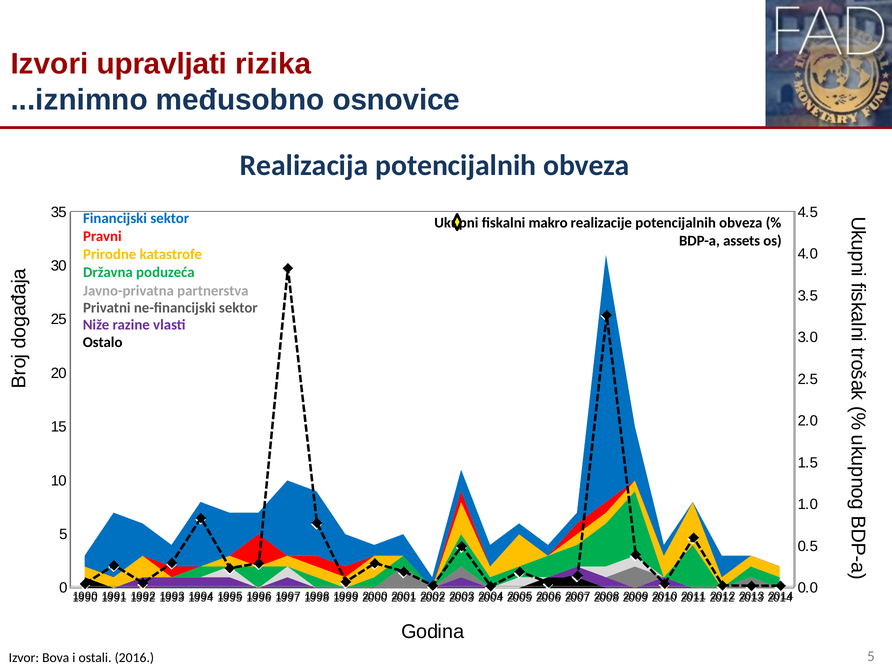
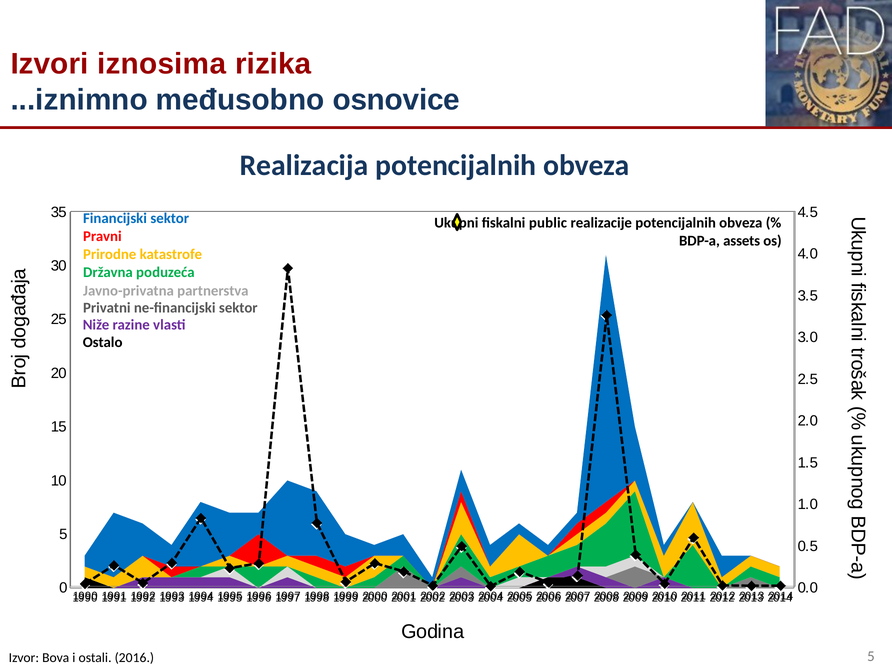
upravljati: upravljati -> iznosima
makro: makro -> public
